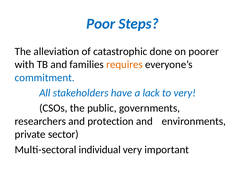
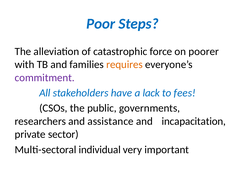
done: done -> force
commitment colour: blue -> purple
to very: very -> fees
protection: protection -> assistance
environments: environments -> incapacitation
